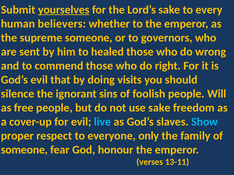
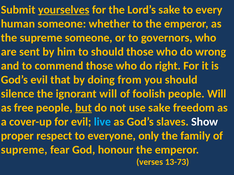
human believers: believers -> someone
to healed: healed -> should
visits: visits -> from
ignorant sins: sins -> will
but underline: none -> present
Show colour: light blue -> white
someone at (24, 150): someone -> supreme
13-11: 13-11 -> 13-73
